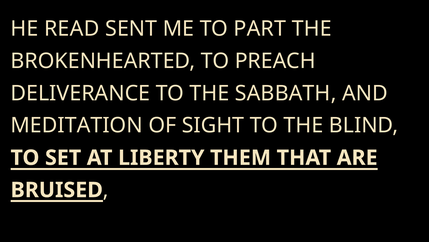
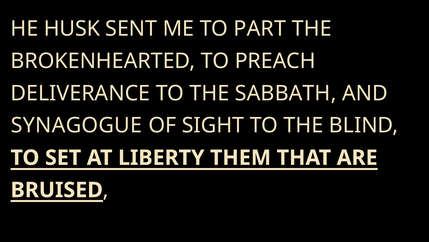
READ: READ -> HUSK
MEDITATION: MEDITATION -> SYNAGOGUE
